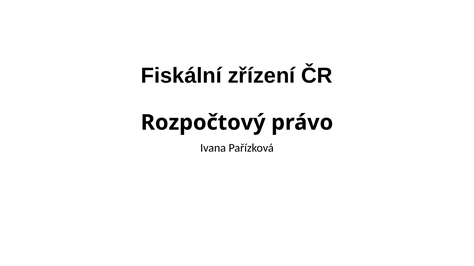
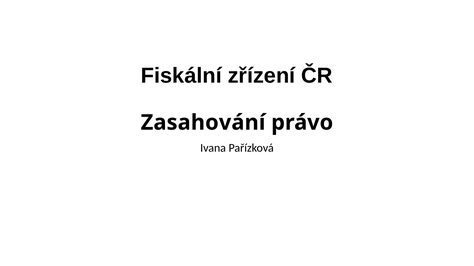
Rozpočtový: Rozpočtový -> Zasahování
